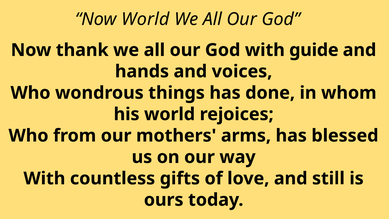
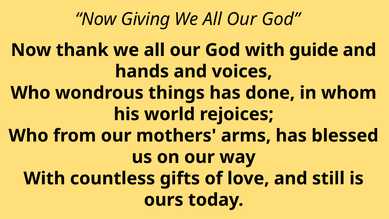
Now World: World -> Giving
